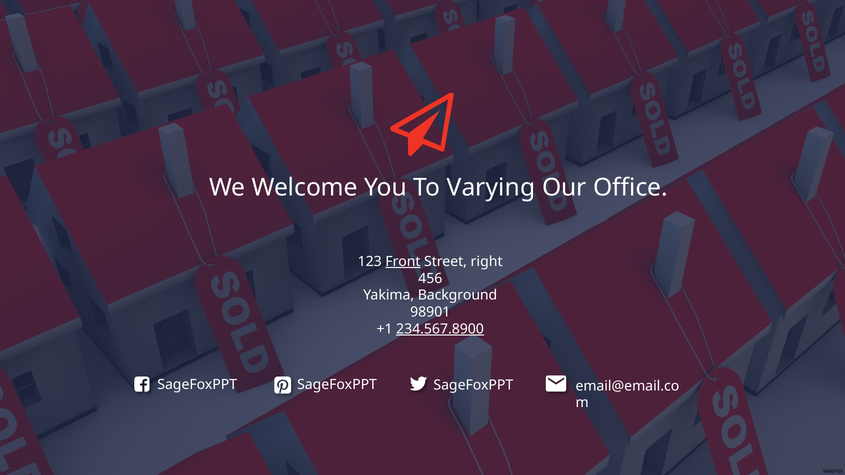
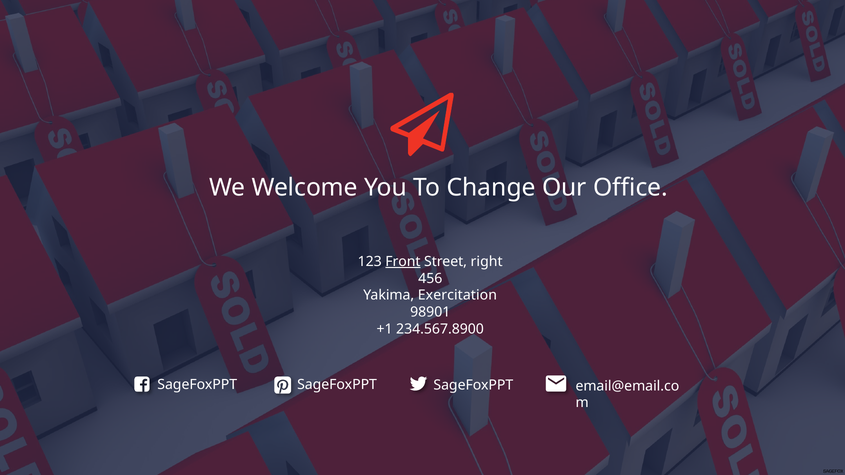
Varying: Varying -> Change
Background: Background -> Exercitation
234.567.8900 underline: present -> none
